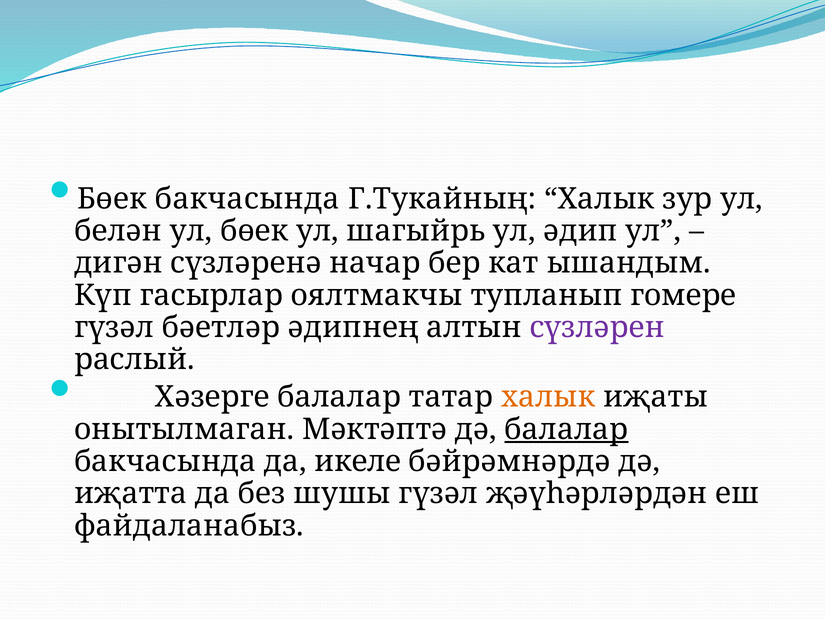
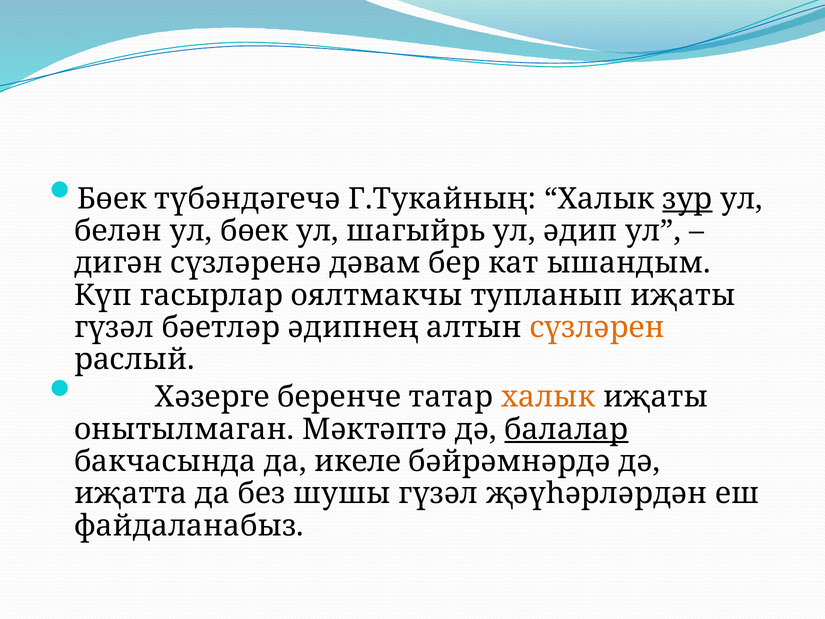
Бөек бакчасында: бакчасында -> түбәндәгечә
зур underline: none -> present
начар: начар -> дәвам
тупланып гомере: гомере -> иҗаты
сүзләрен colour: purple -> orange
Хәзерге балалар: балалар -> беренче
